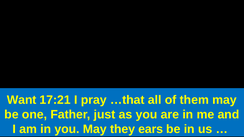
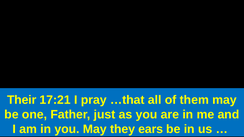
Want: Want -> Their
